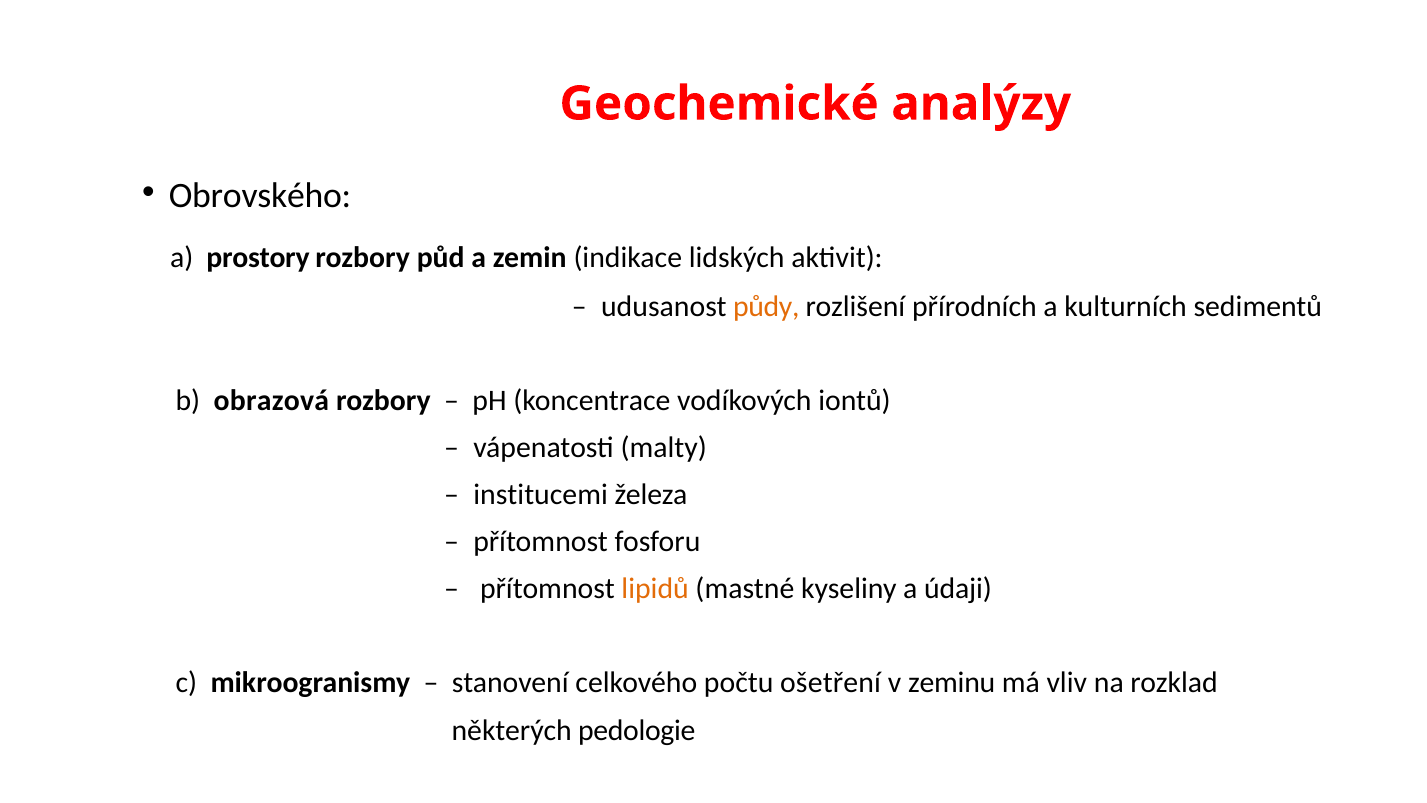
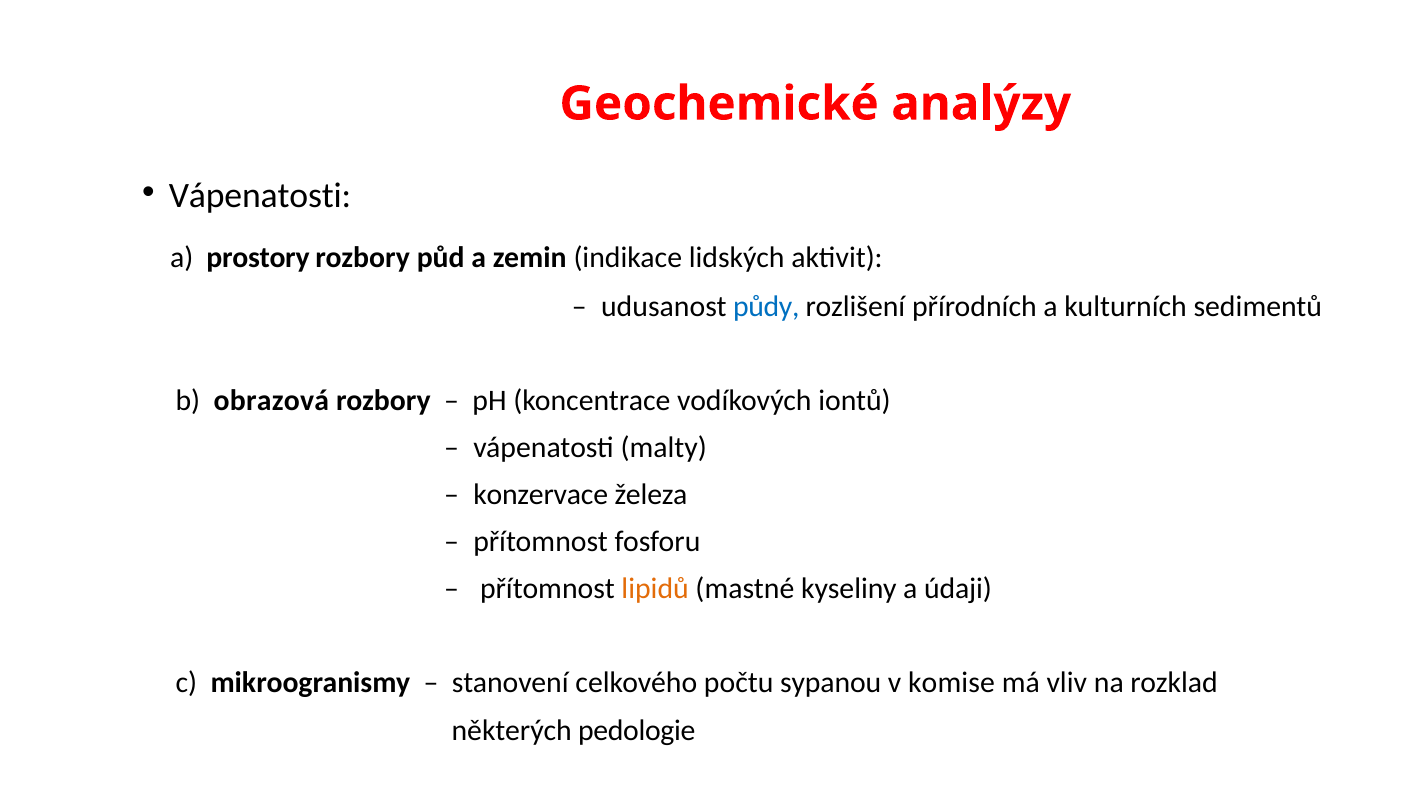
Obrovského at (260, 195): Obrovského -> Vápenatosti
půdy colour: orange -> blue
institucemi: institucemi -> konzervace
ošetření: ošetření -> sypanou
zeminu: zeminu -> komise
